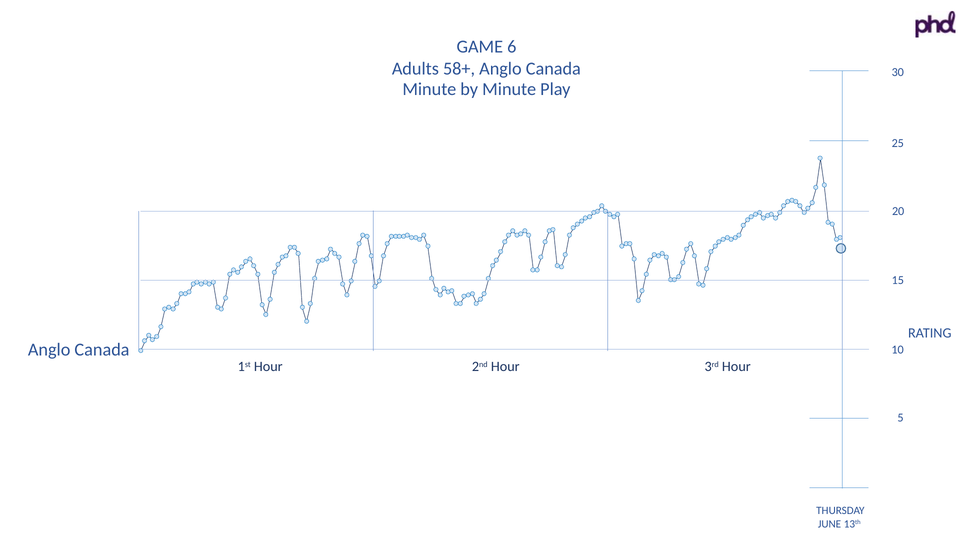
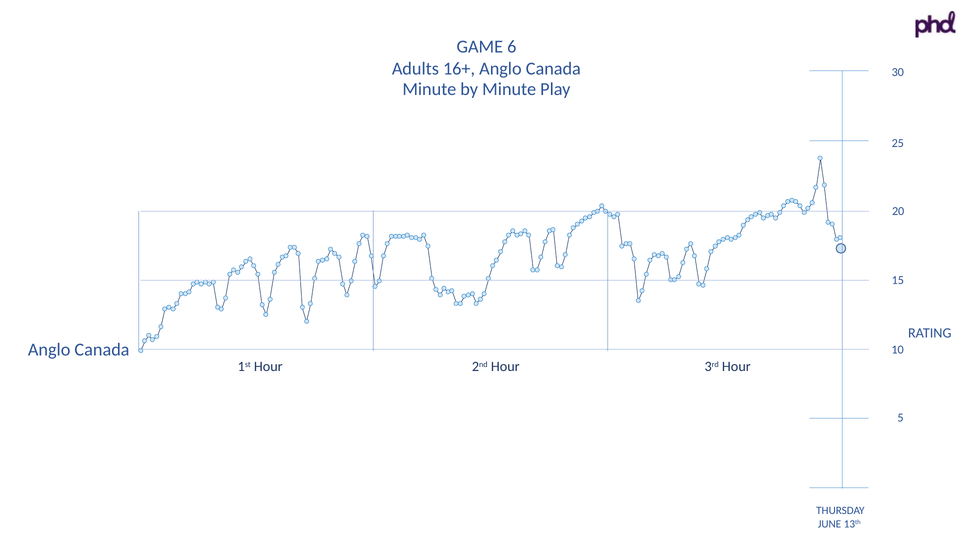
58+: 58+ -> 16+
